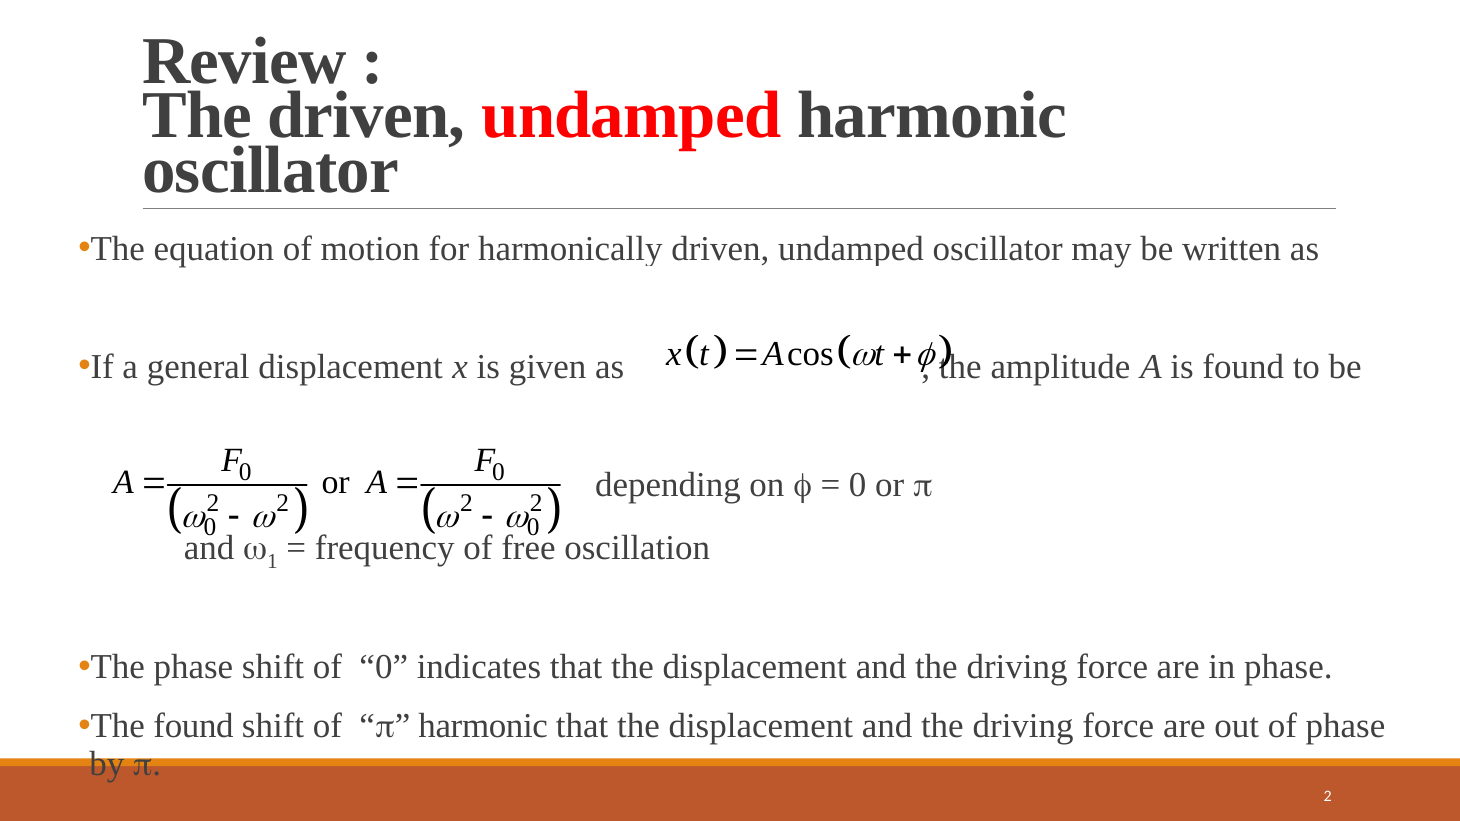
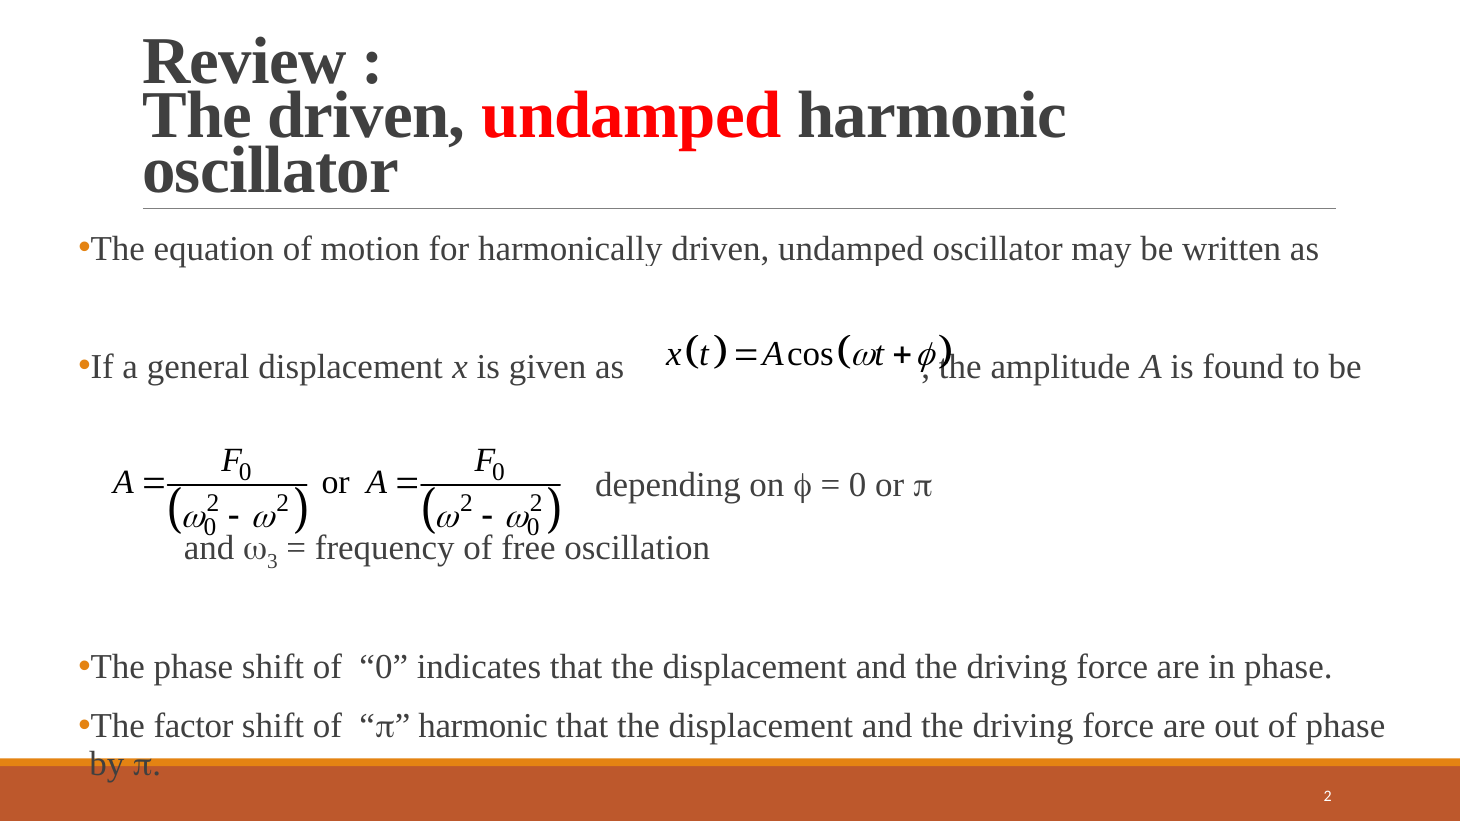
1: 1 -> 3
The found: found -> factor
